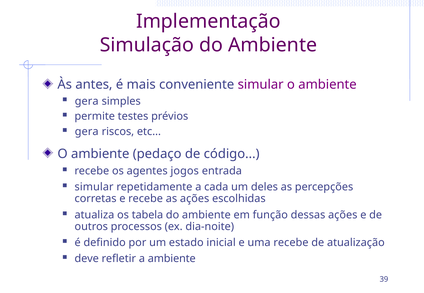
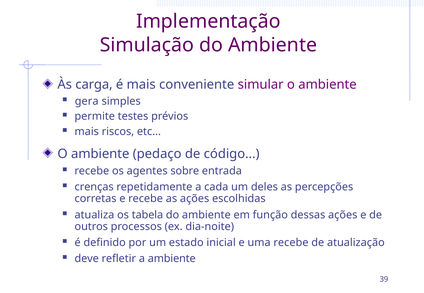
antes: antes -> carga
gera at (87, 132): gera -> mais
jogos: jogos -> sobre
simular at (94, 187): simular -> crenças
